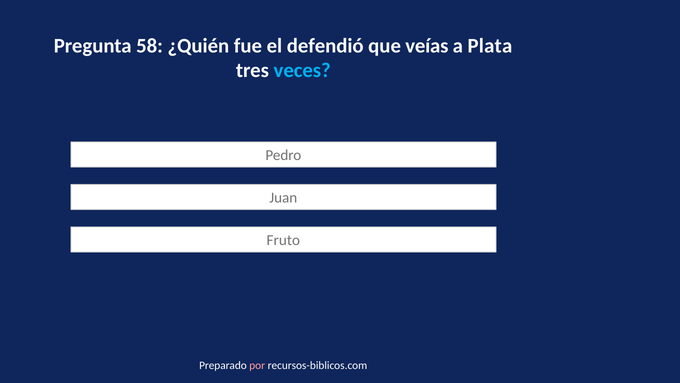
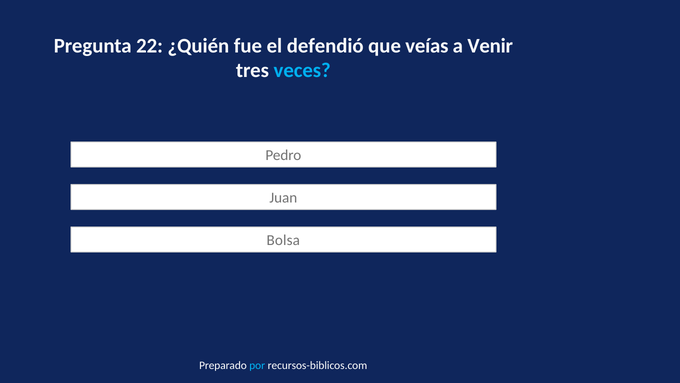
58: 58 -> 22
Plata: Plata -> Venir
Fruto: Fruto -> Bolsa
por colour: pink -> light blue
